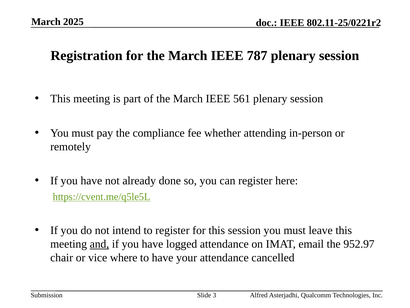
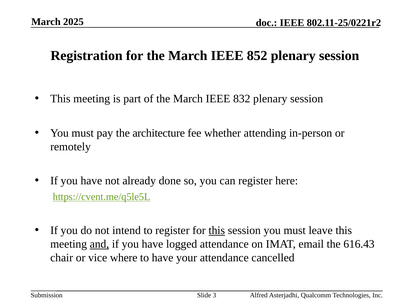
787: 787 -> 852
561: 561 -> 832
compliance: compliance -> architecture
this at (217, 230) underline: none -> present
952.97: 952.97 -> 616.43
